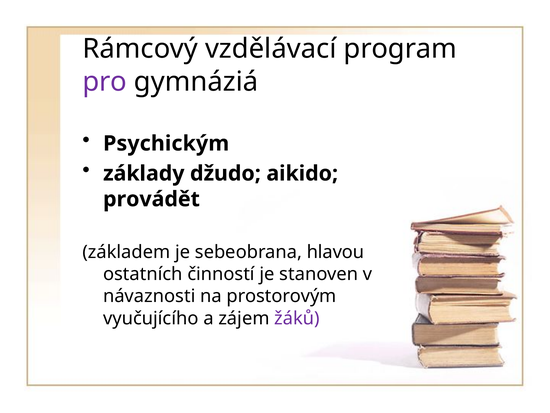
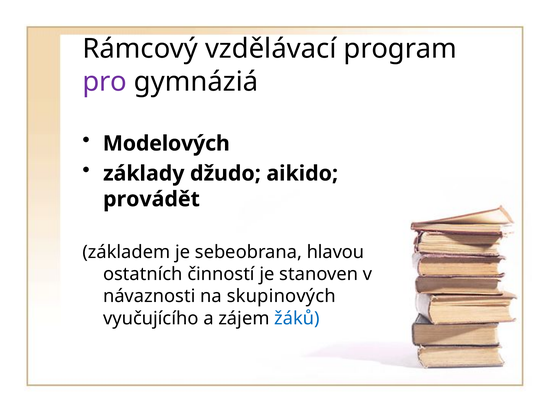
Psychickým: Psychickým -> Modelových
prostorovým: prostorovým -> skupinových
žáků colour: purple -> blue
